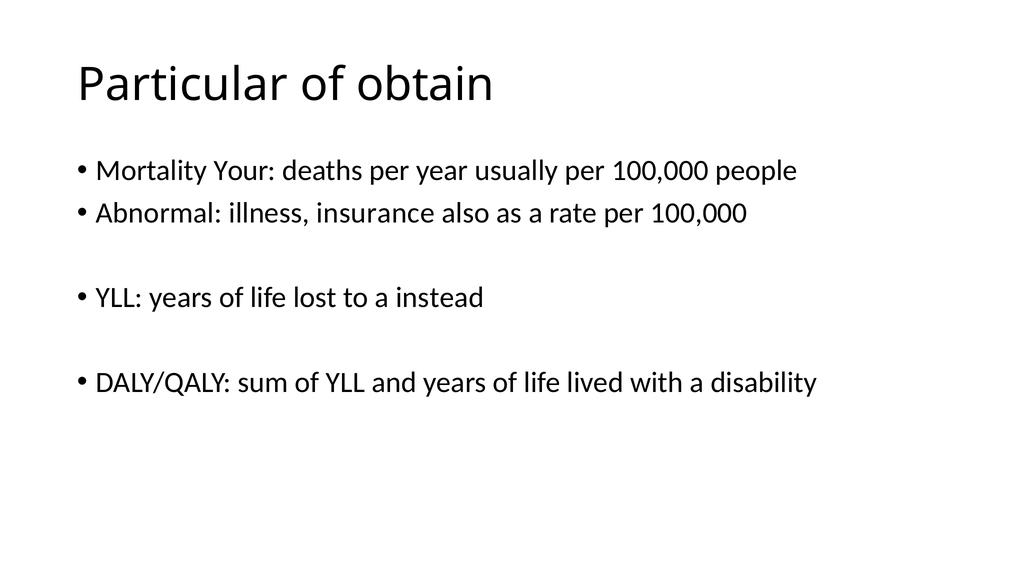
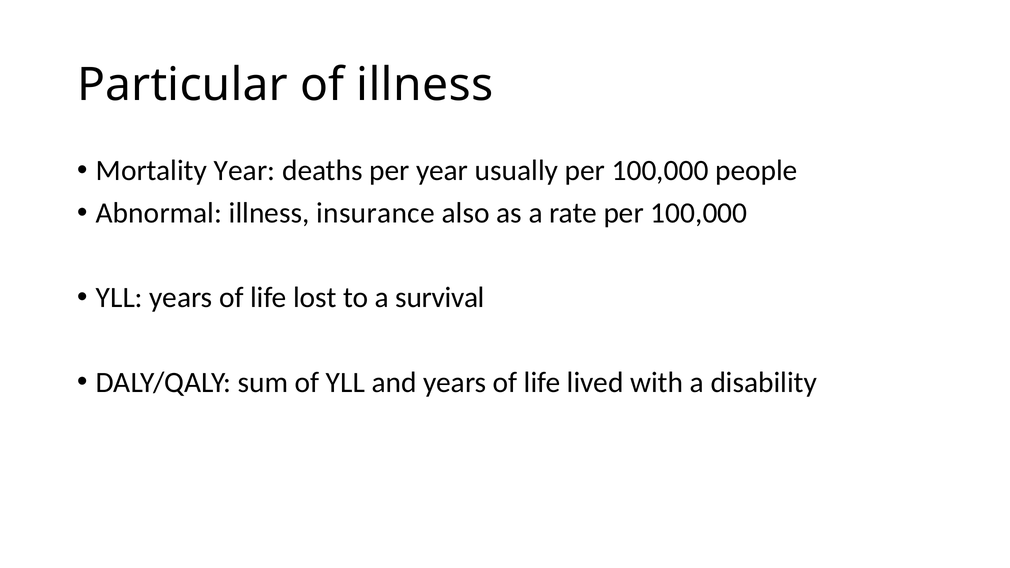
of obtain: obtain -> illness
Mortality Your: Your -> Year
instead: instead -> survival
